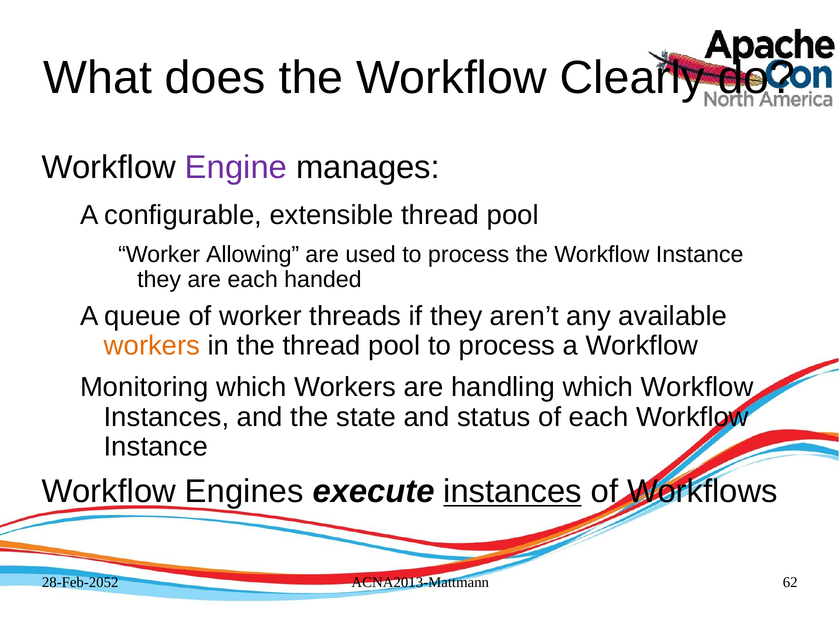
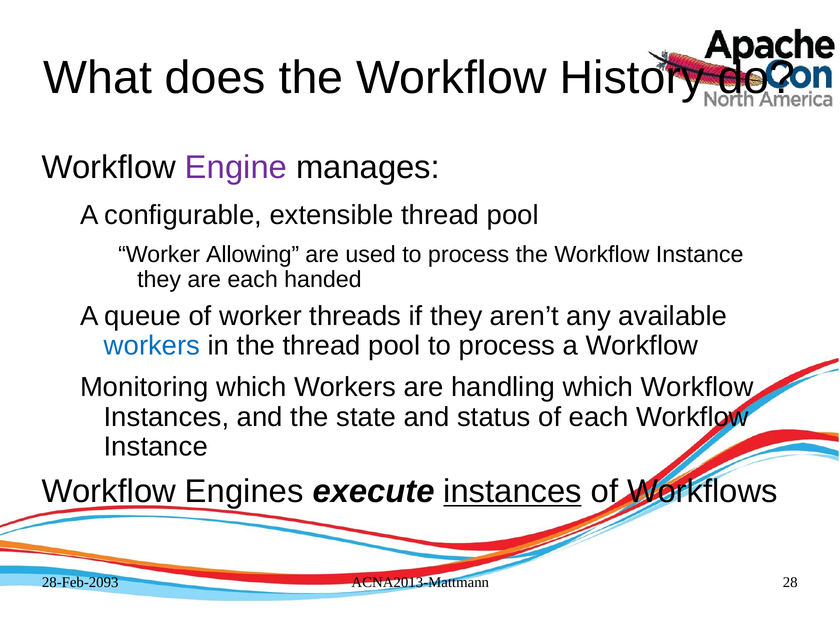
Clearly: Clearly -> History
workers at (152, 346) colour: orange -> blue
28-Feb-2052: 28-Feb-2052 -> 28-Feb-2093
62: 62 -> 28
